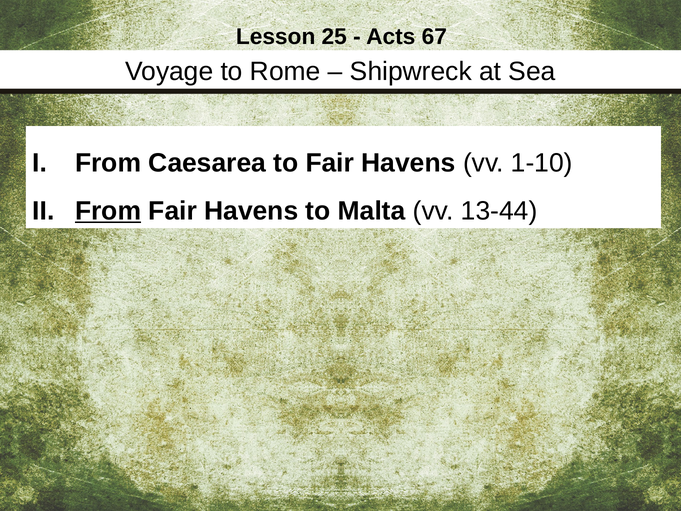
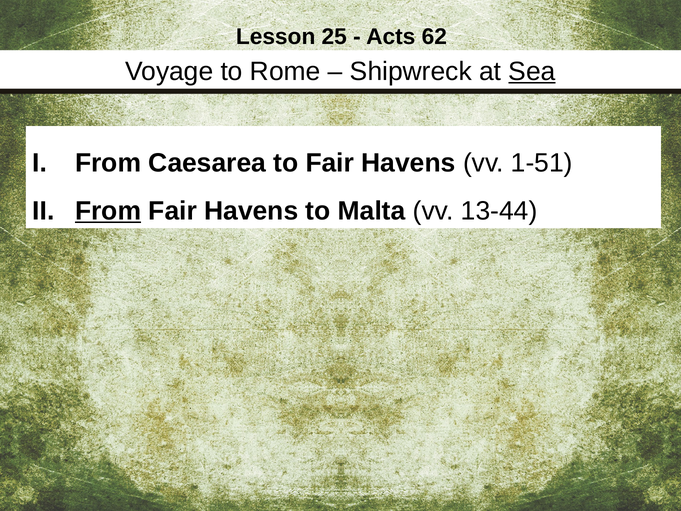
67: 67 -> 62
Sea underline: none -> present
1-10: 1-10 -> 1-51
